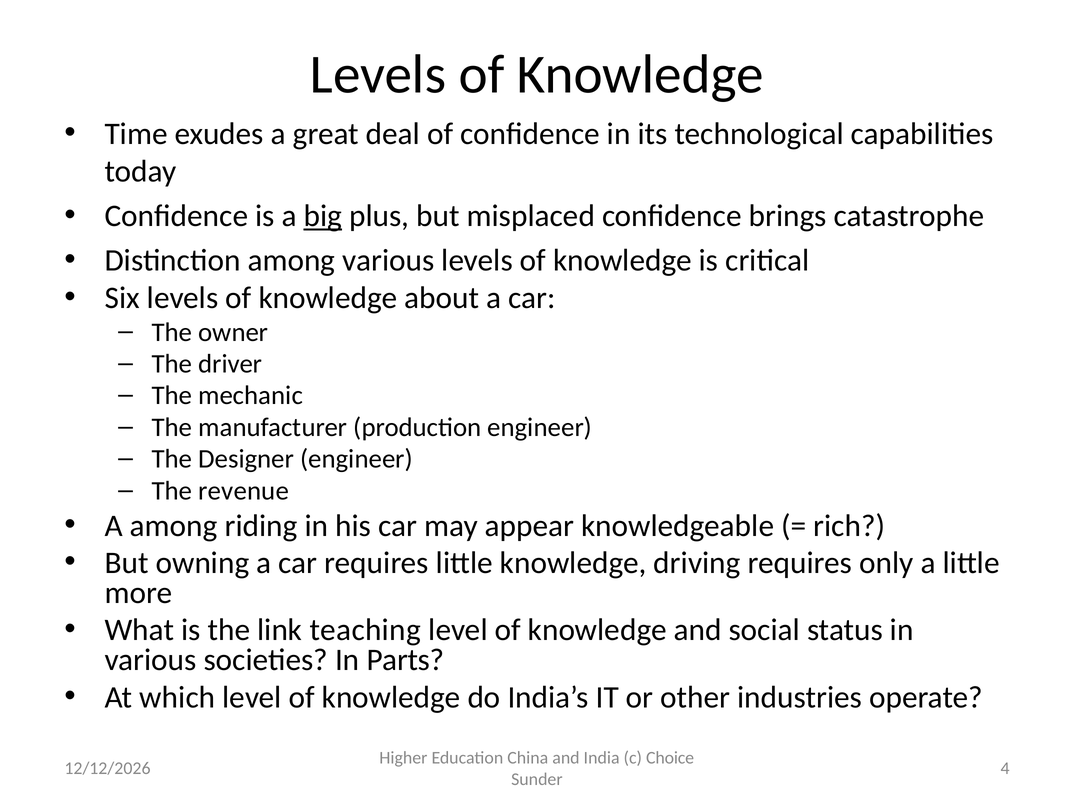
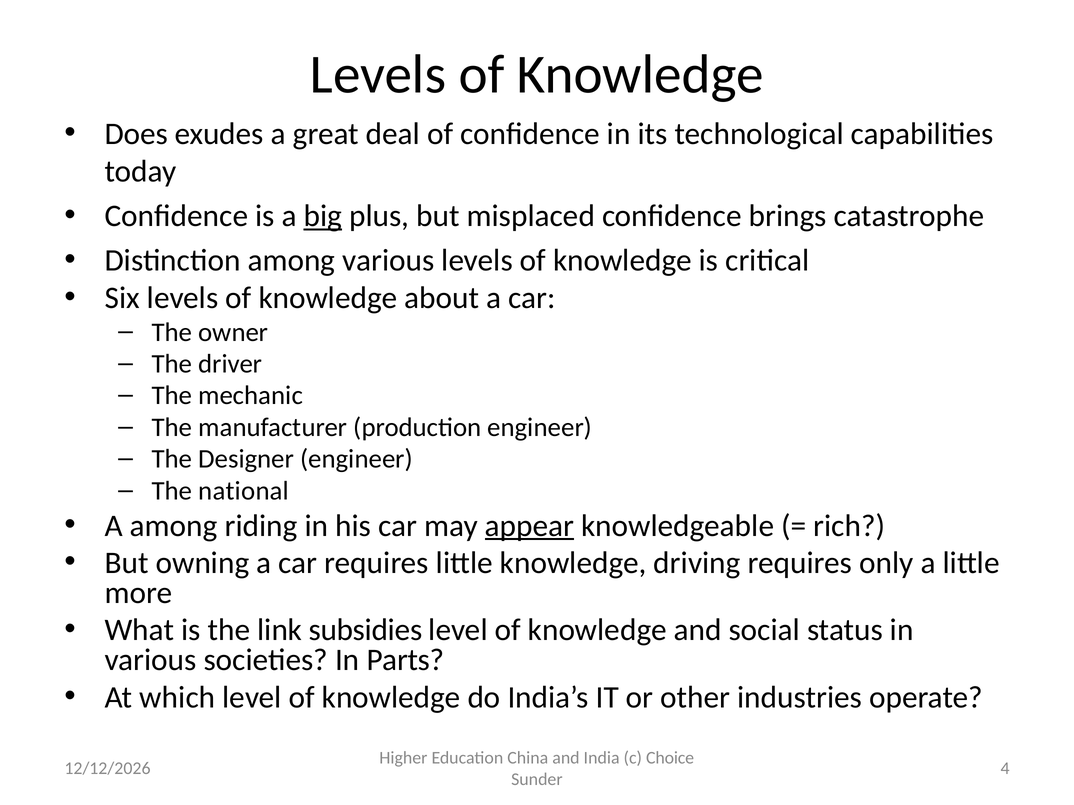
Time: Time -> Does
revenue: revenue -> national
appear underline: none -> present
teaching: teaching -> subsidies
